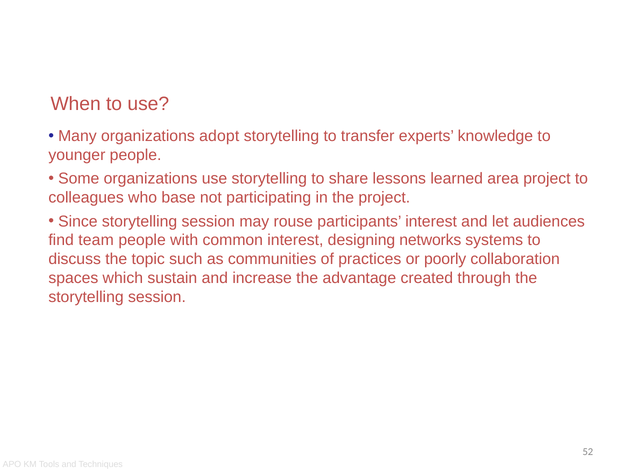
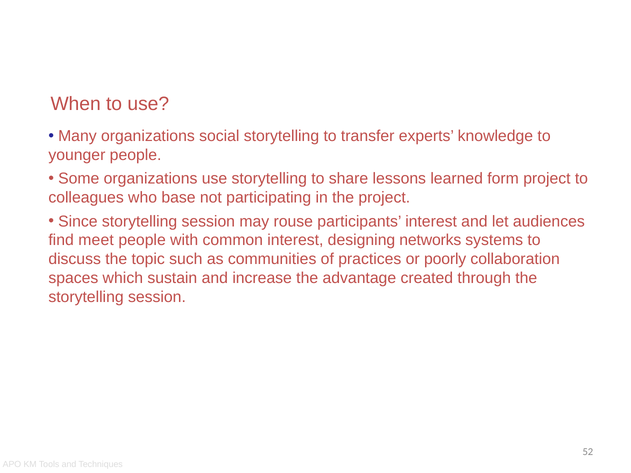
adopt: adopt -> social
area: area -> form
team: team -> meet
